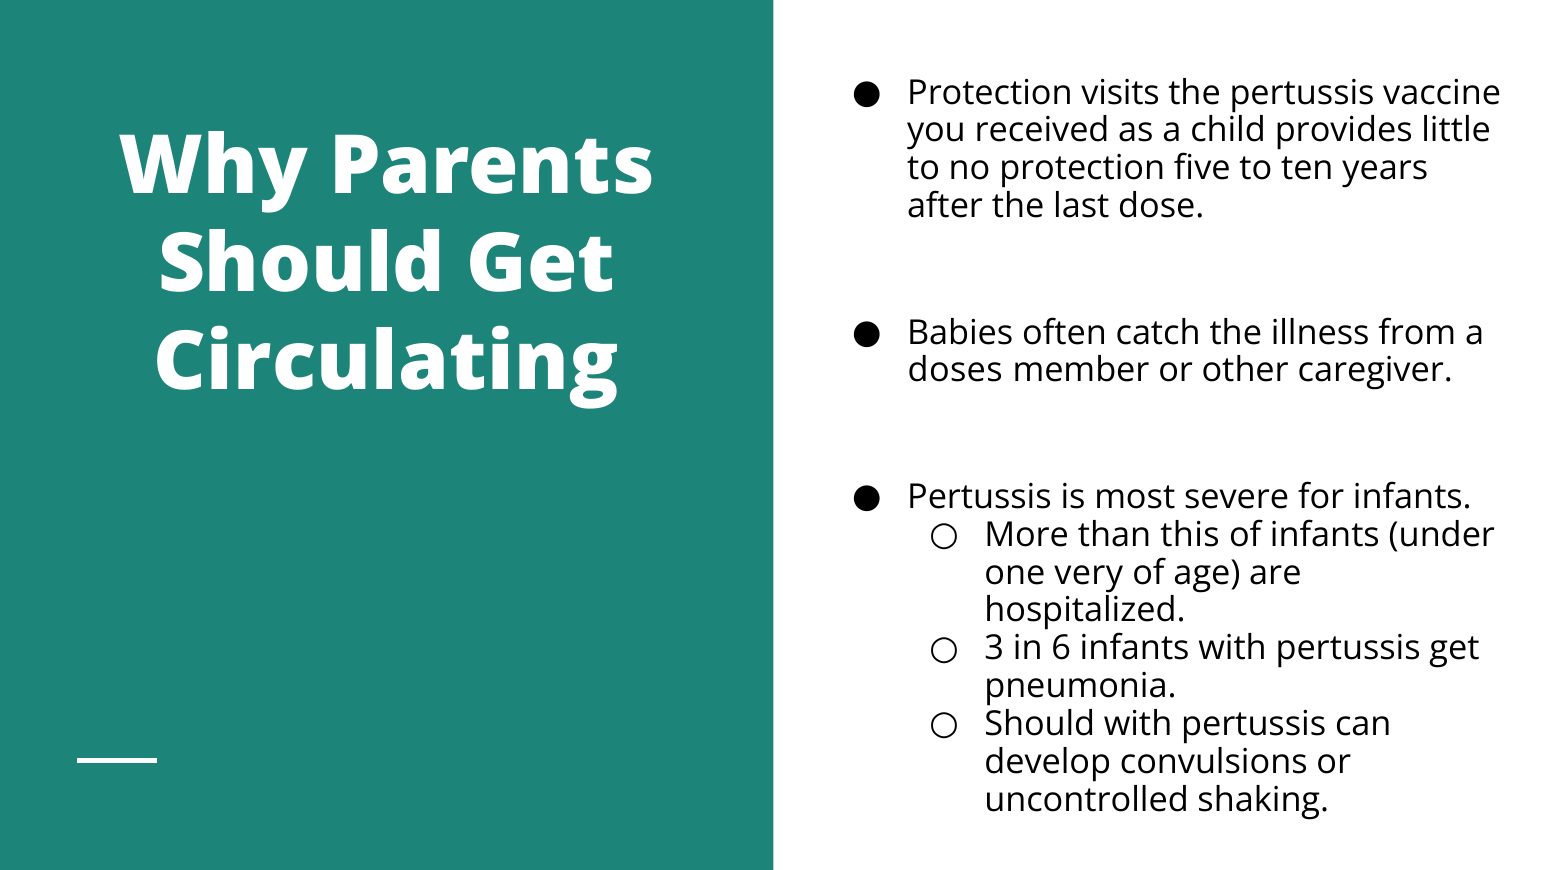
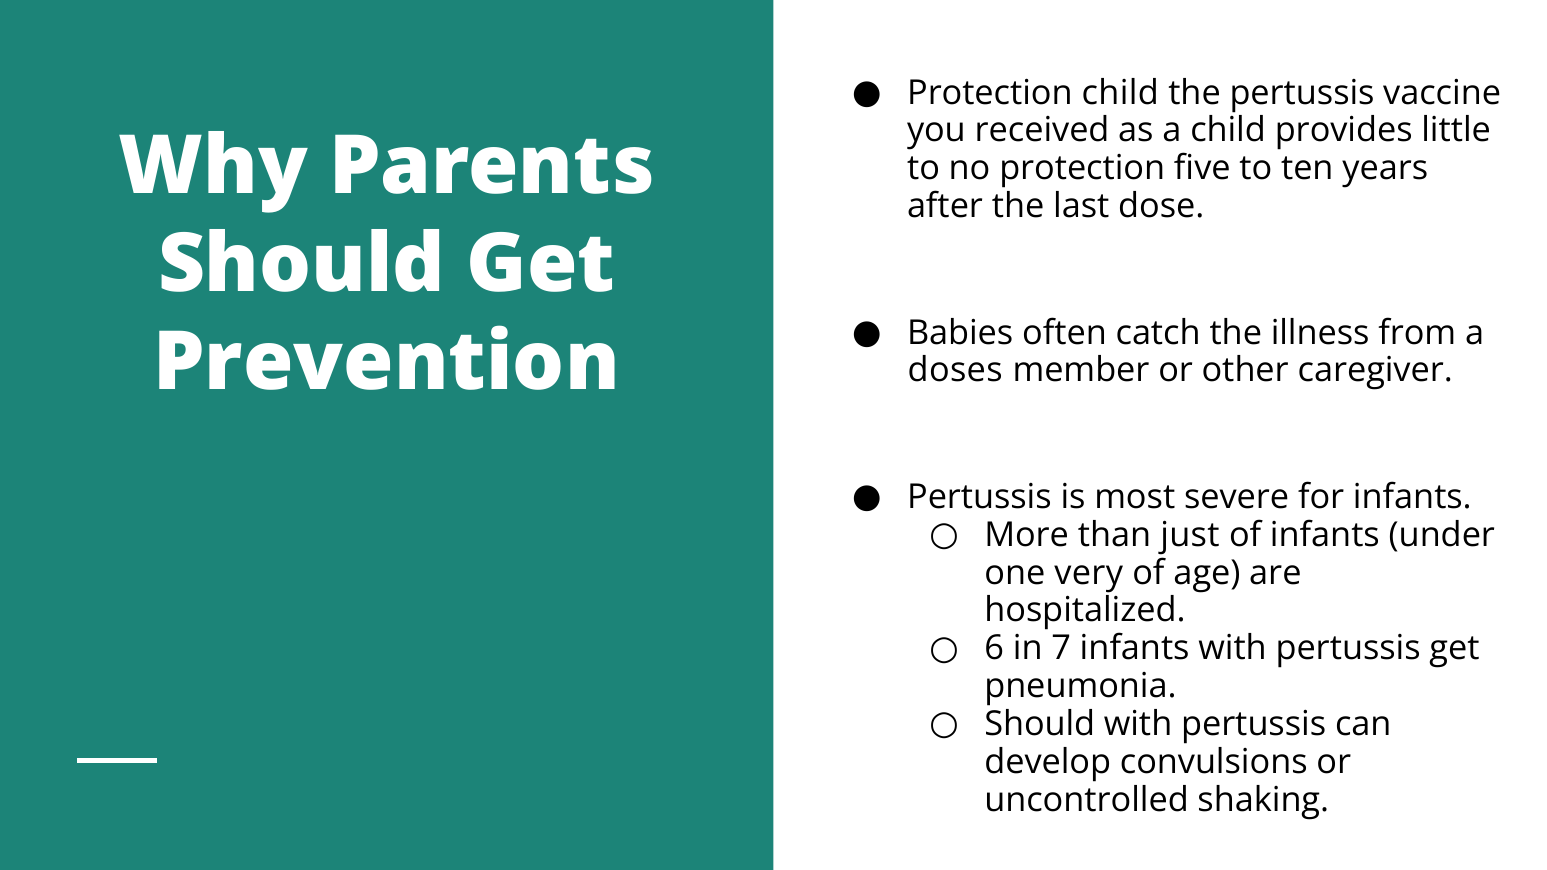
Protection visits: visits -> child
Circulating: Circulating -> Prevention
this: this -> just
3: 3 -> 6
6: 6 -> 7
